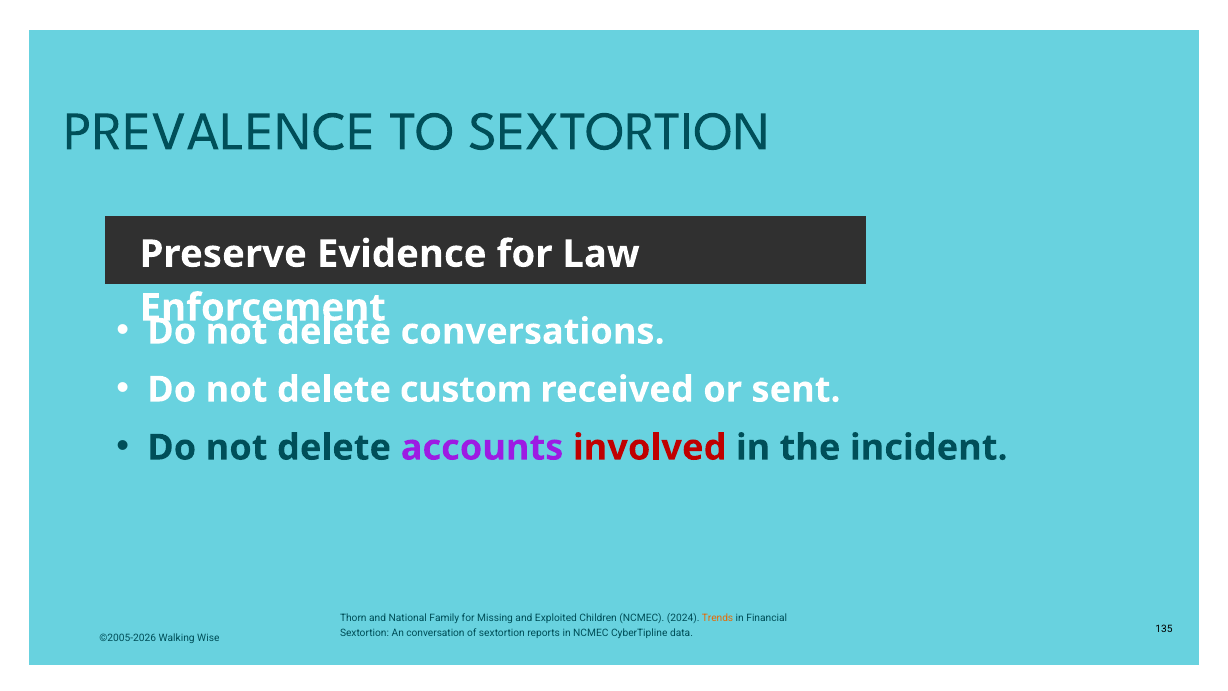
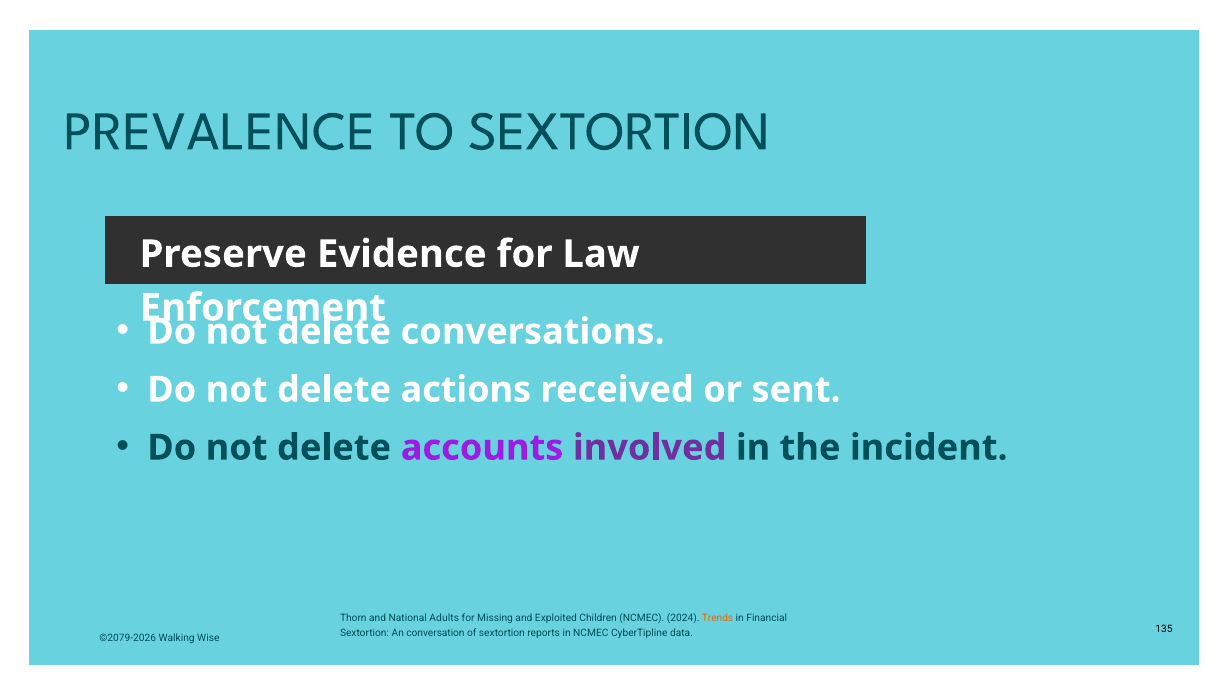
custom: custom -> actions
involved colour: red -> purple
Family: Family -> Adults
©2005-2026: ©2005-2026 -> ©2079-2026
